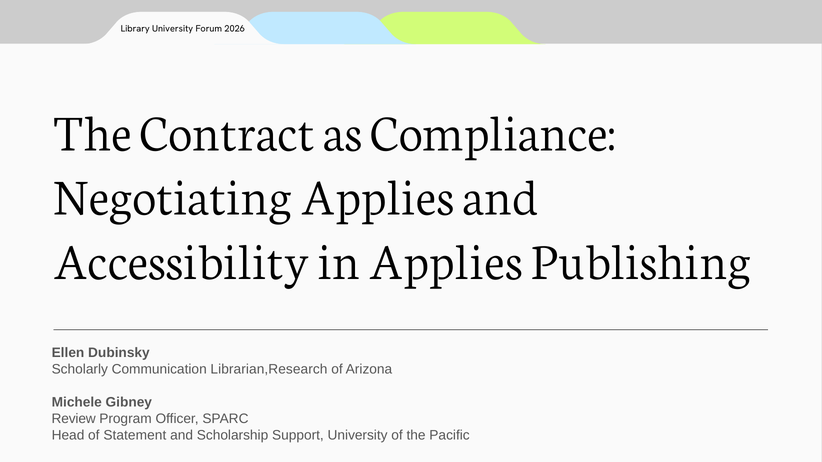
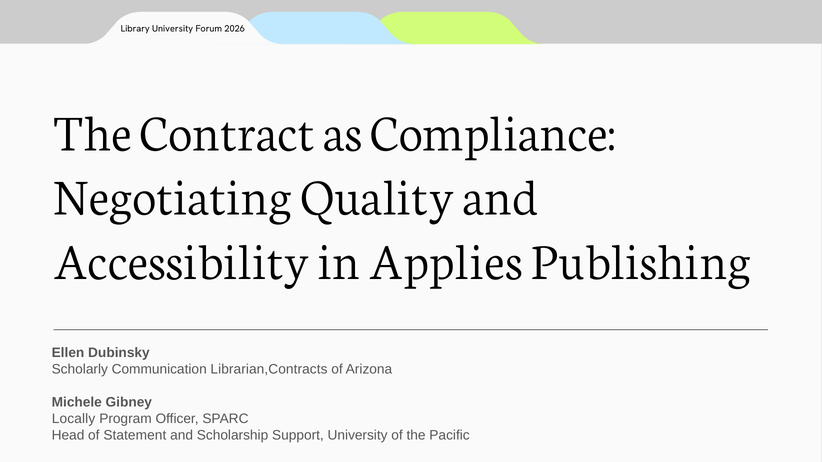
Negotiating Applies: Applies -> Quality
Librarian,Research: Librarian,Research -> Librarian,Contracts
Review: Review -> Locally
